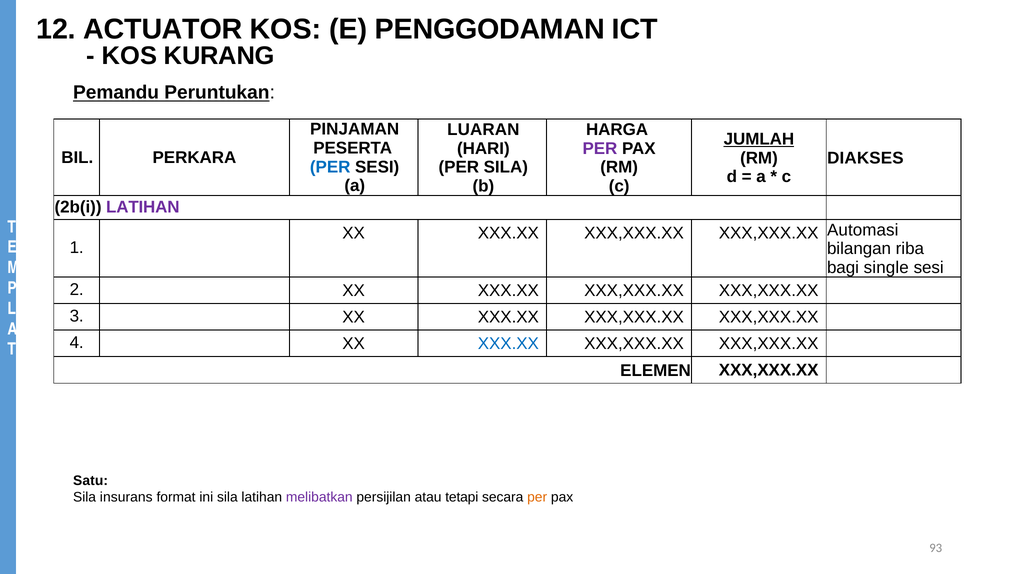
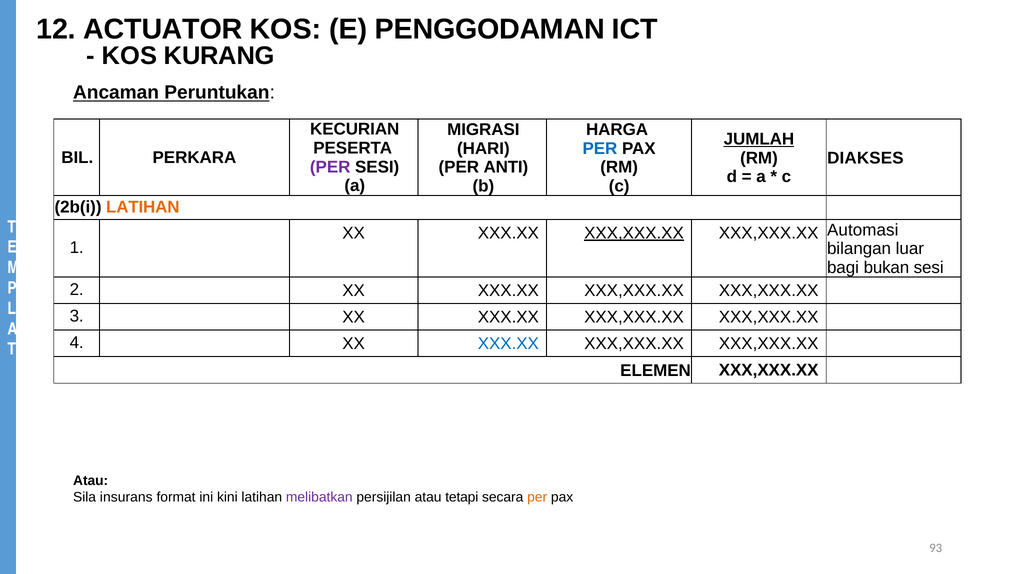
Pemandu: Pemandu -> Ancaman
PINJAMAN: PINJAMAN -> KECURIAN
LUARAN: LUARAN -> MIGRASI
PER at (600, 148) colour: purple -> blue
PER at (330, 167) colour: blue -> purple
PER SILA: SILA -> ANTI
LATIHAN at (143, 207) colour: purple -> orange
XXX,XXX.XX at (634, 233) underline: none -> present
riba: riba -> luar
single: single -> bukan
Satu at (91, 481): Satu -> Atau
ini sila: sila -> kini
